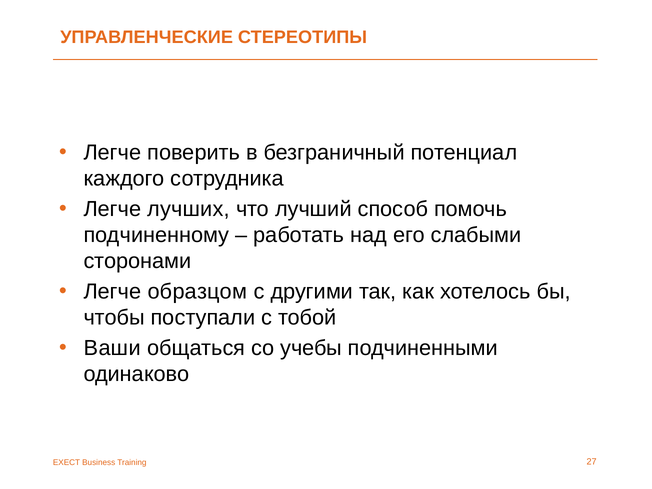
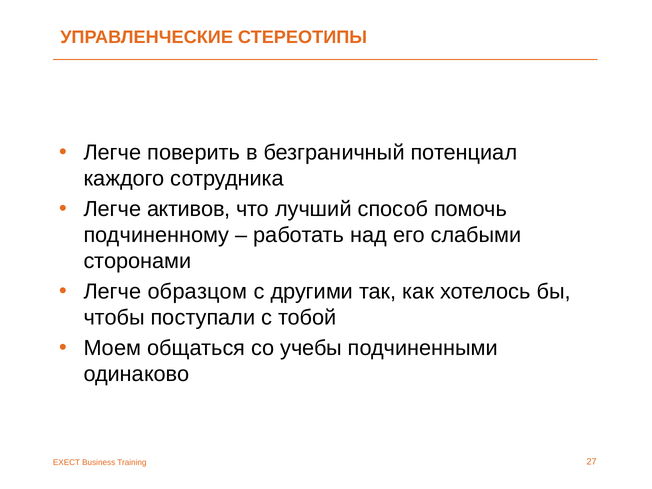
лучших: лучших -> активов
Ваши: Ваши -> Моем
